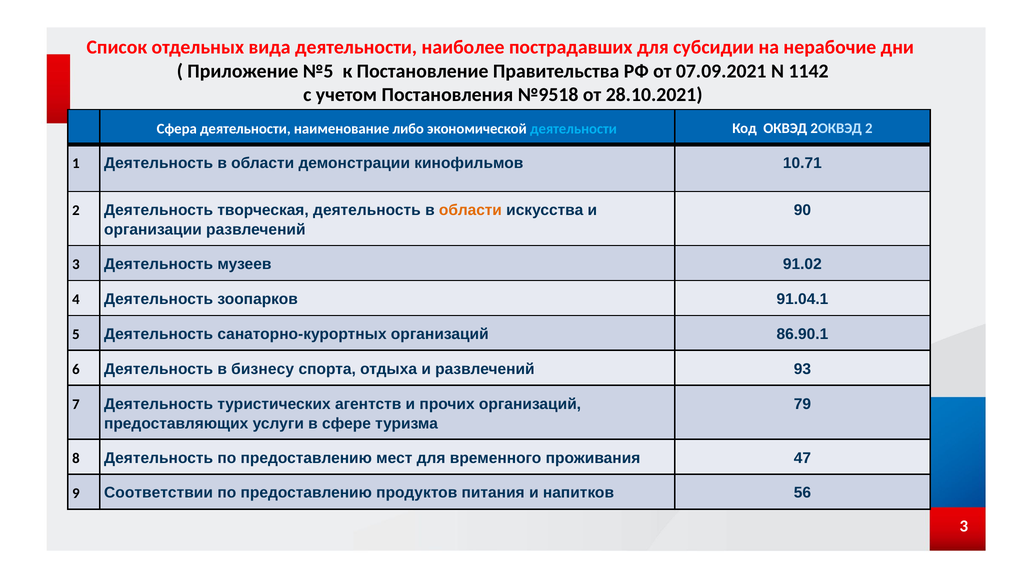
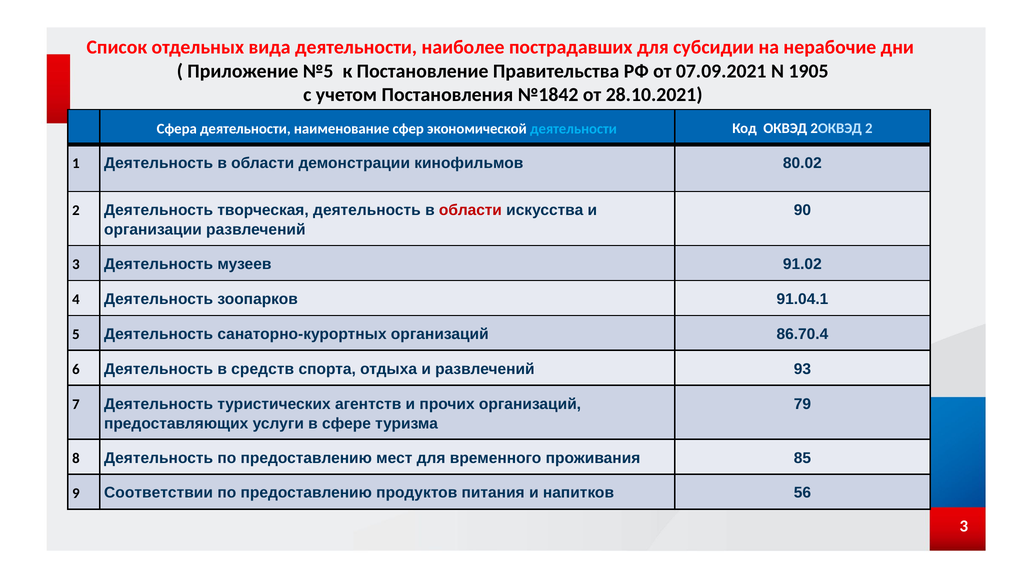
1142: 1142 -> 1905
№9518: №9518 -> №1842
либо: либо -> сфер
10.71: 10.71 -> 80.02
области at (470, 210) colour: orange -> red
86.90.1: 86.90.1 -> 86.70.4
бизнесу: бизнесу -> средств
47: 47 -> 85
